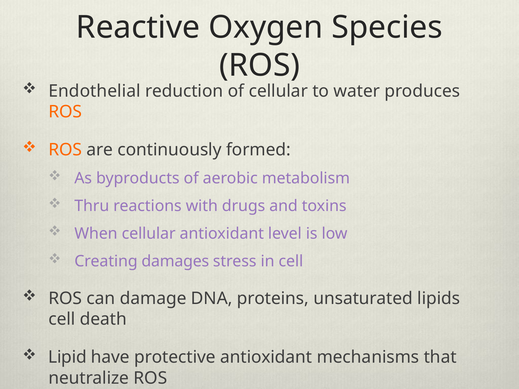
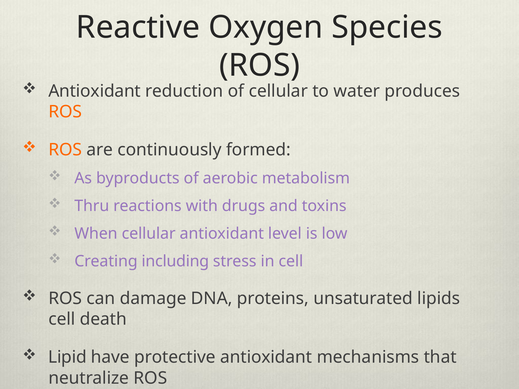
Endothelial at (95, 91): Endothelial -> Antioxidant
damages: damages -> including
